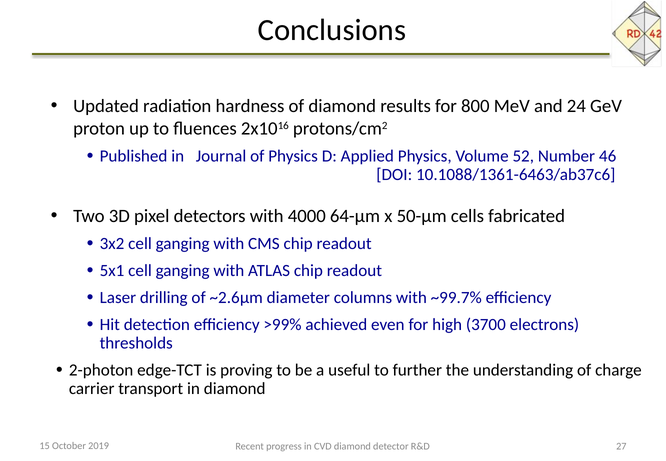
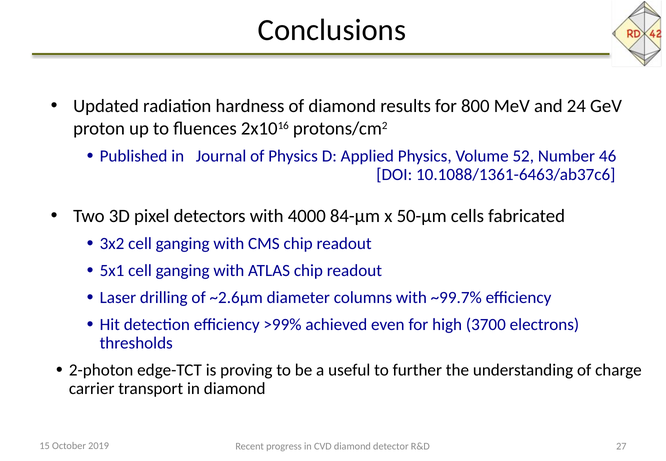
64-µm: 64-µm -> 84-µm
